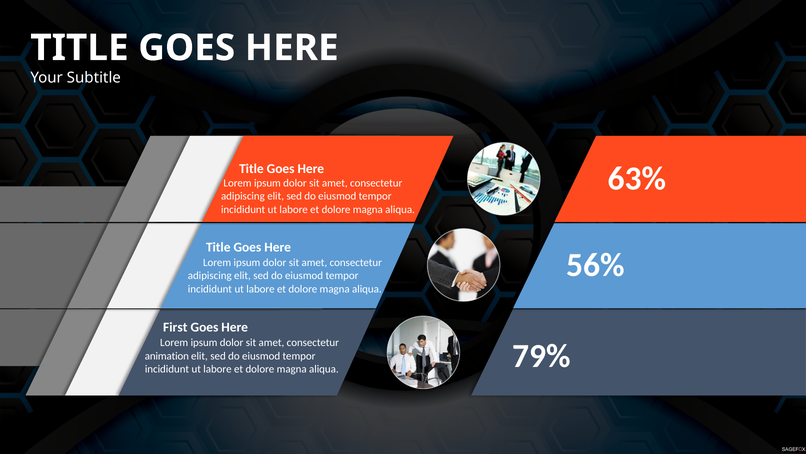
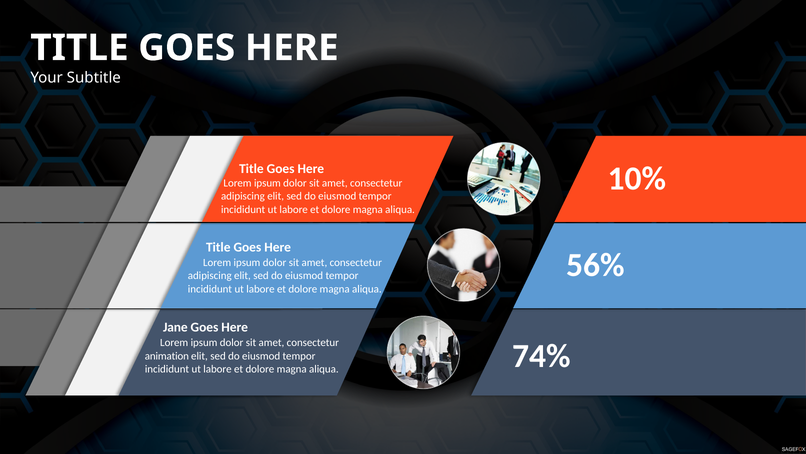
63%: 63% -> 10%
First: First -> Jane
79%: 79% -> 74%
